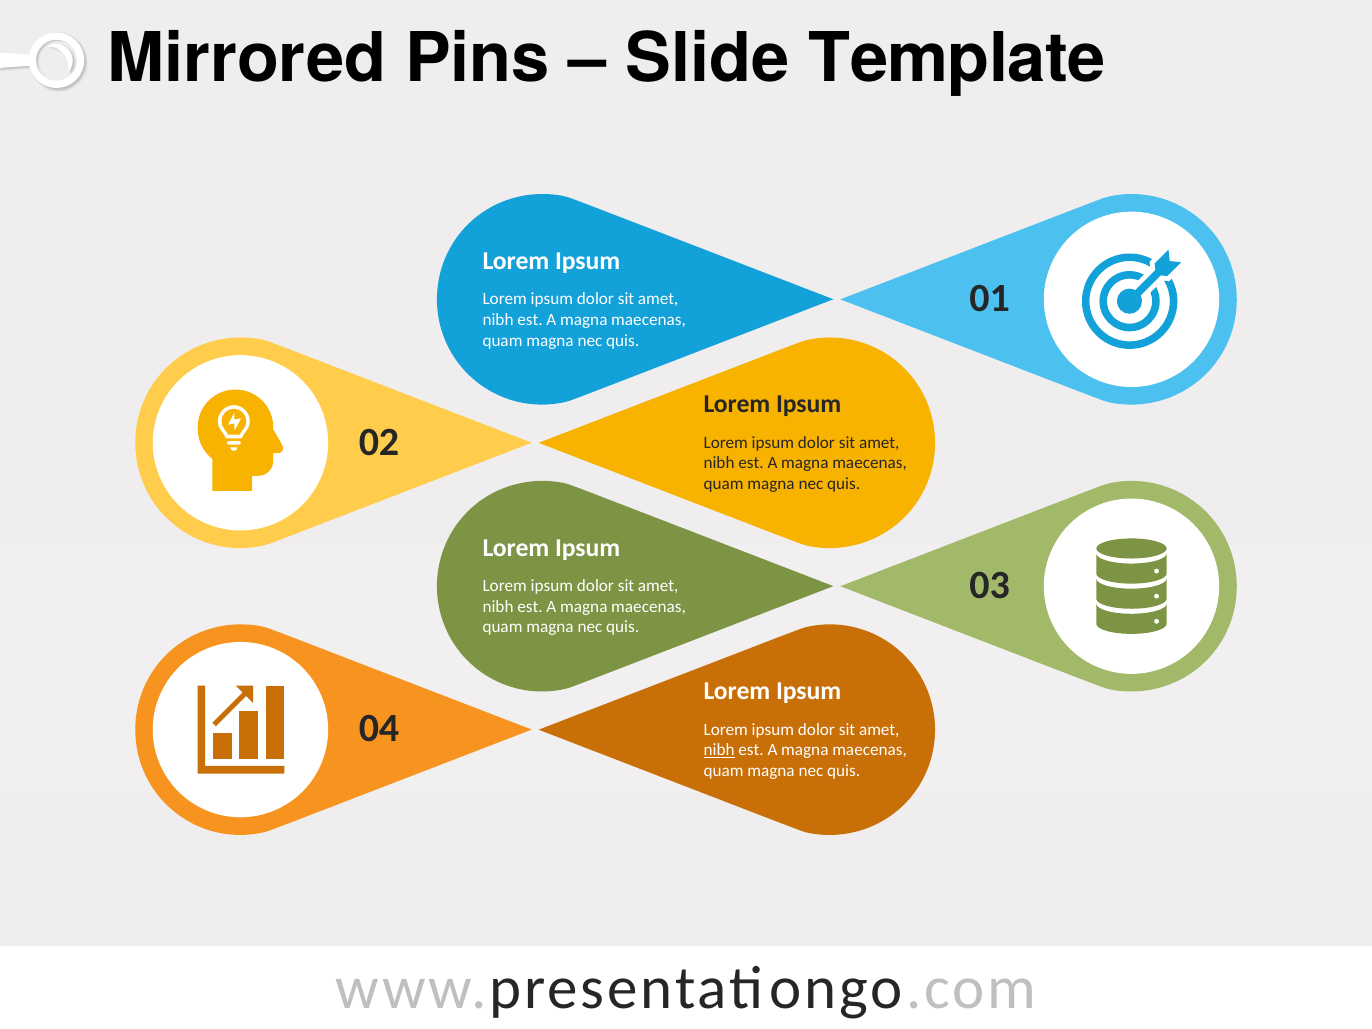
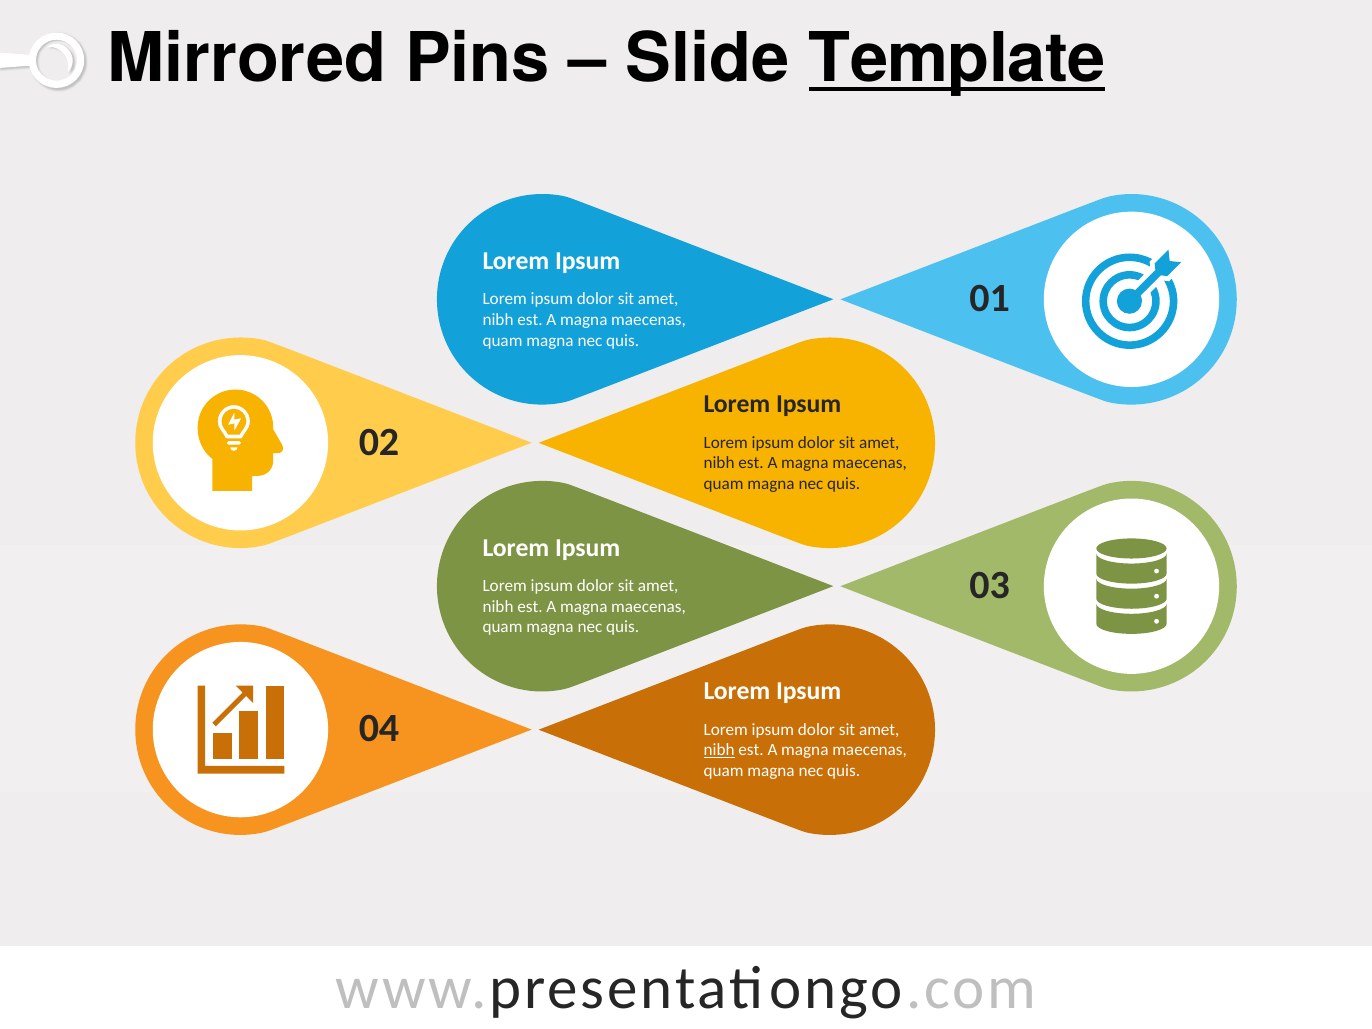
Template underline: none -> present
